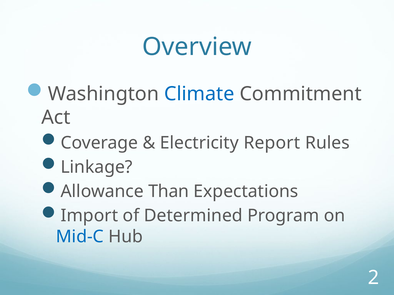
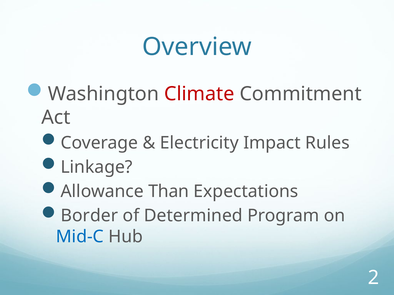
Climate colour: blue -> red
Report: Report -> Impact
Import: Import -> Border
